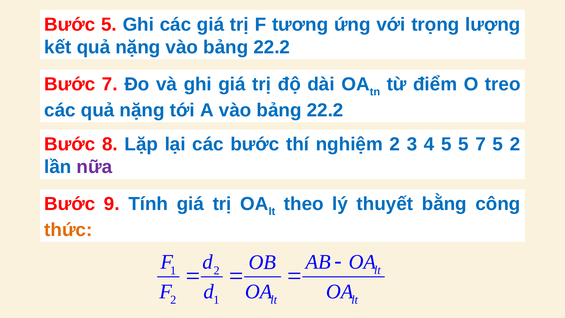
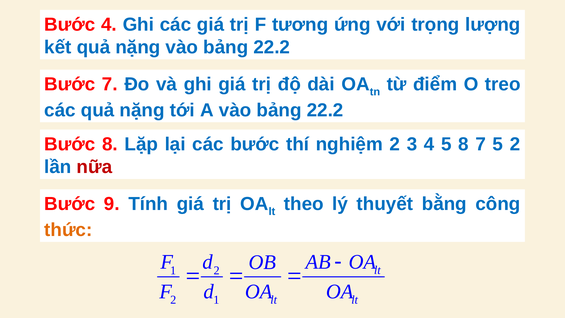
Bước 5: 5 -> 4
5 5: 5 -> 8
nữa colour: purple -> red
